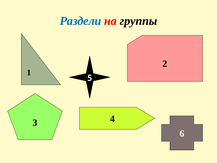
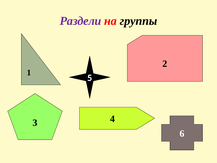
Раздели colour: blue -> purple
